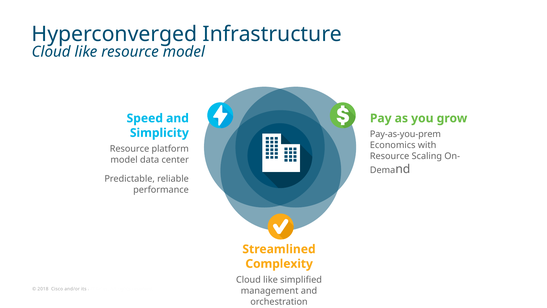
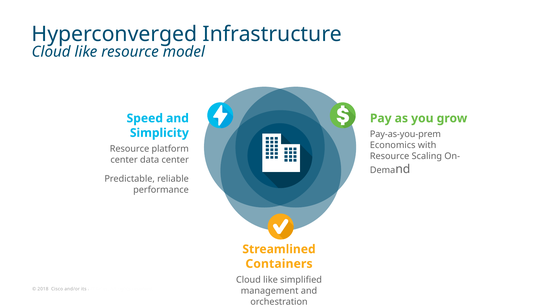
model at (124, 160): model -> center
Complexity: Complexity -> Containers
